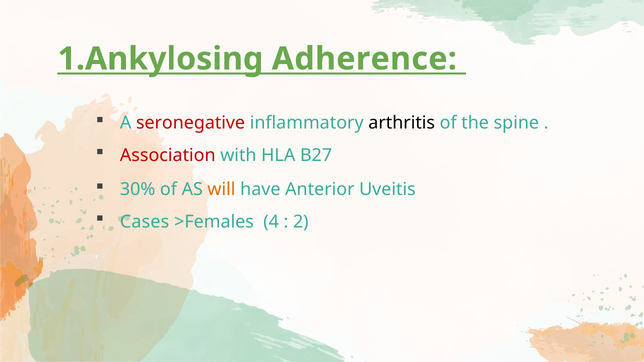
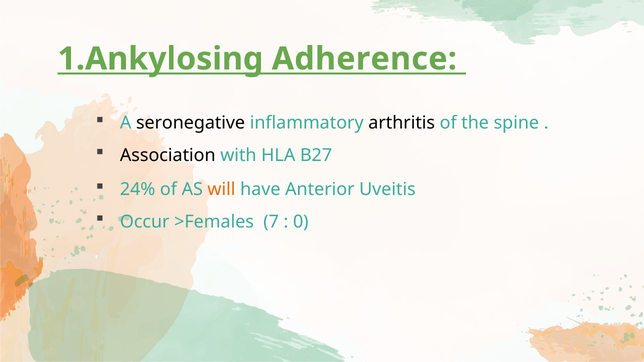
seronegative colour: red -> black
Association colour: red -> black
30%: 30% -> 24%
Cases: Cases -> Occur
4: 4 -> 7
2: 2 -> 0
